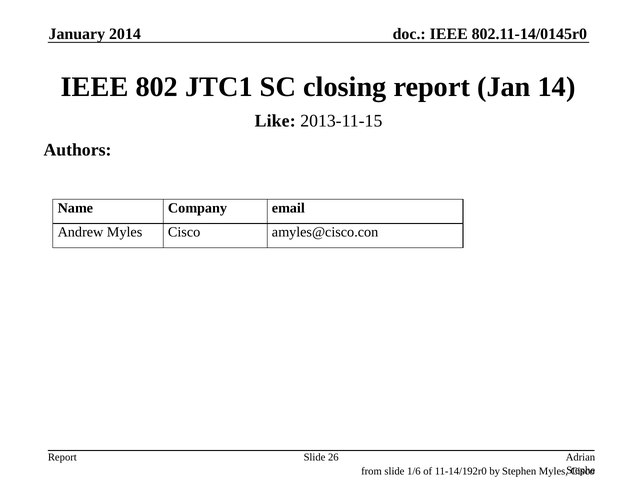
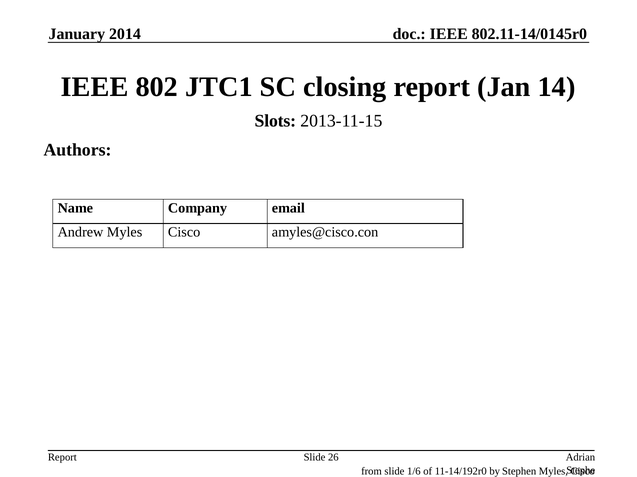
Like: Like -> Slots
